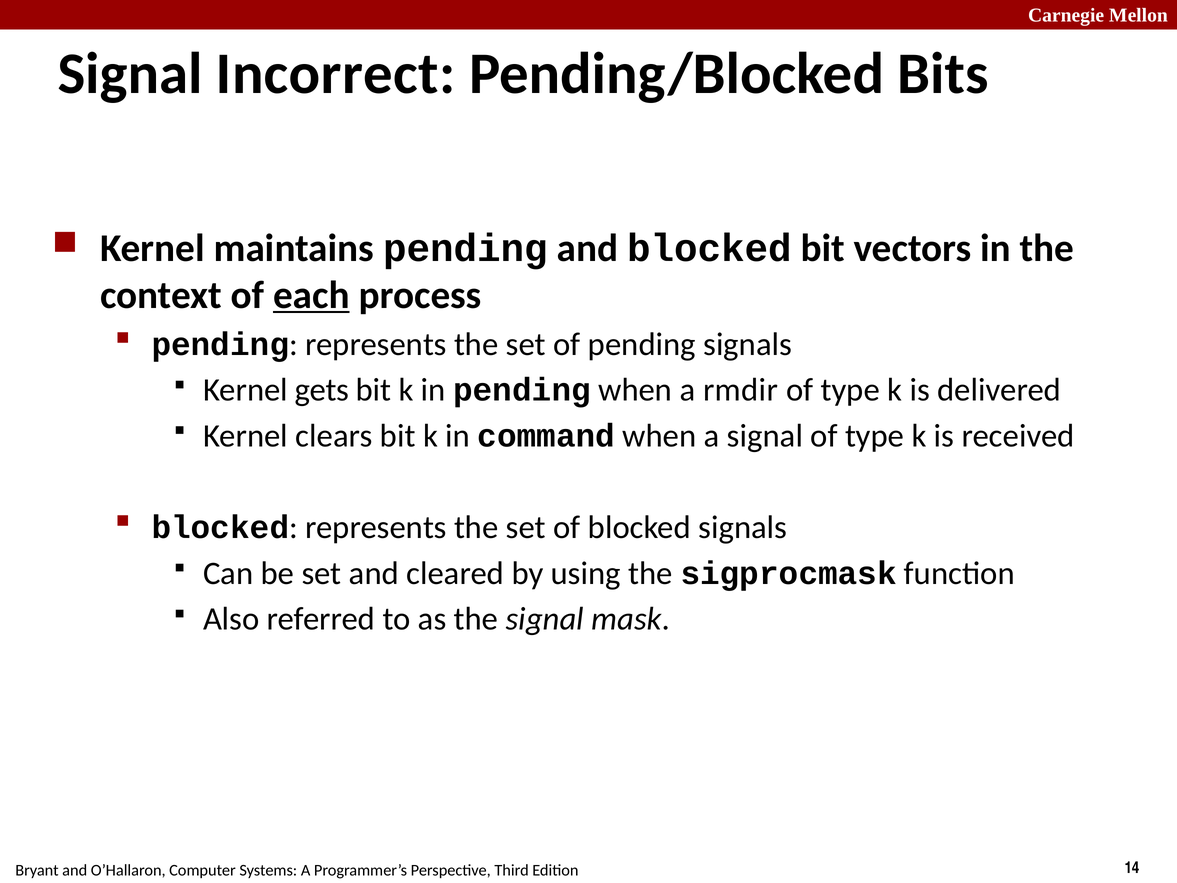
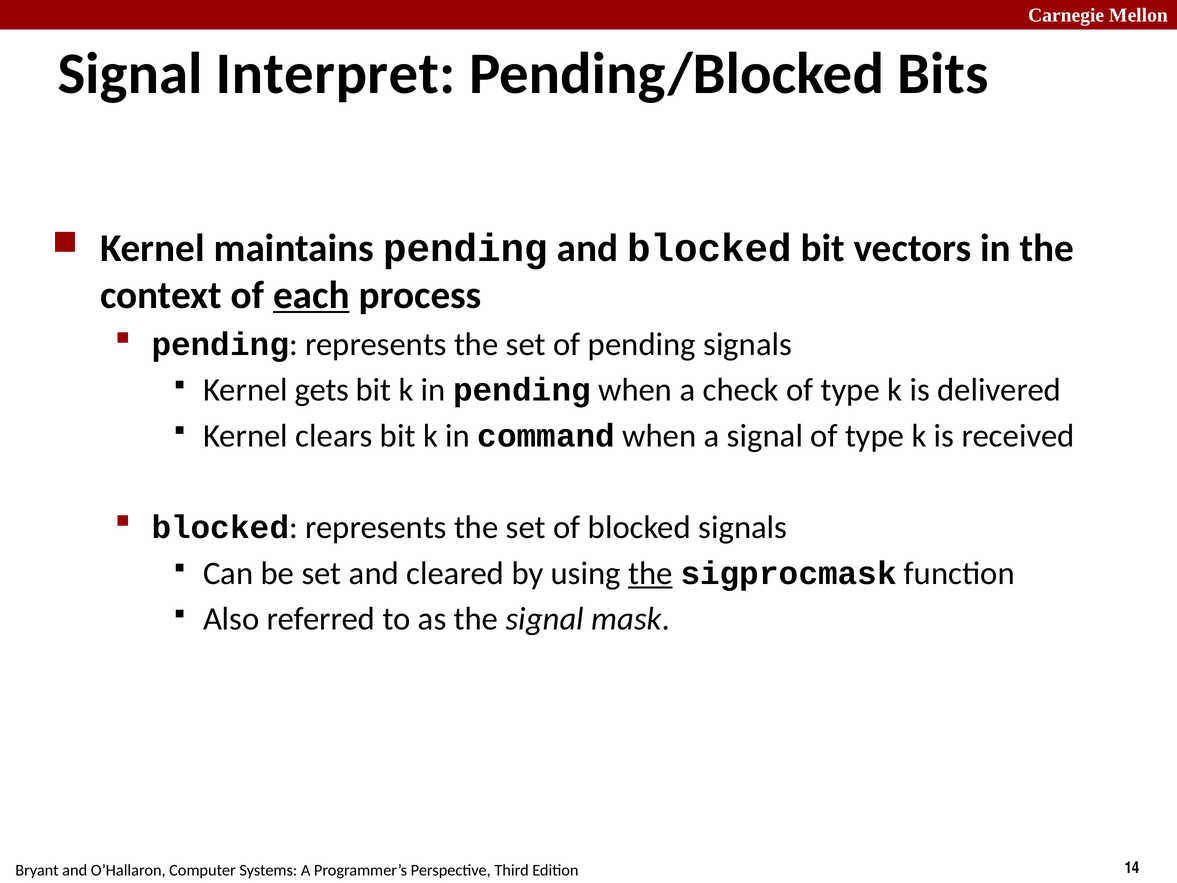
Incorrect: Incorrect -> Interpret
rmdir: rmdir -> check
the at (650, 573) underline: none -> present
